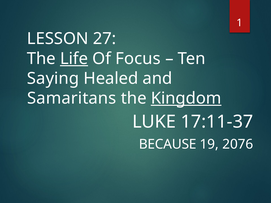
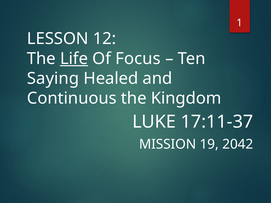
27: 27 -> 12
Samaritans: Samaritans -> Continuous
Kingdom underline: present -> none
BECAUSE: BECAUSE -> MISSION
2076: 2076 -> 2042
